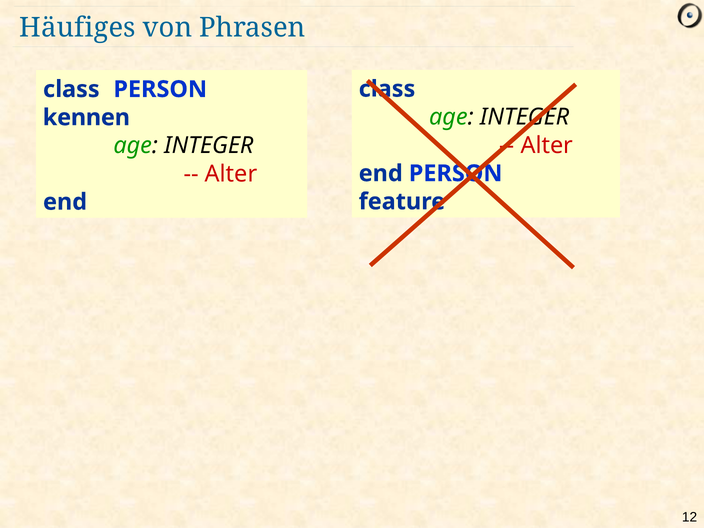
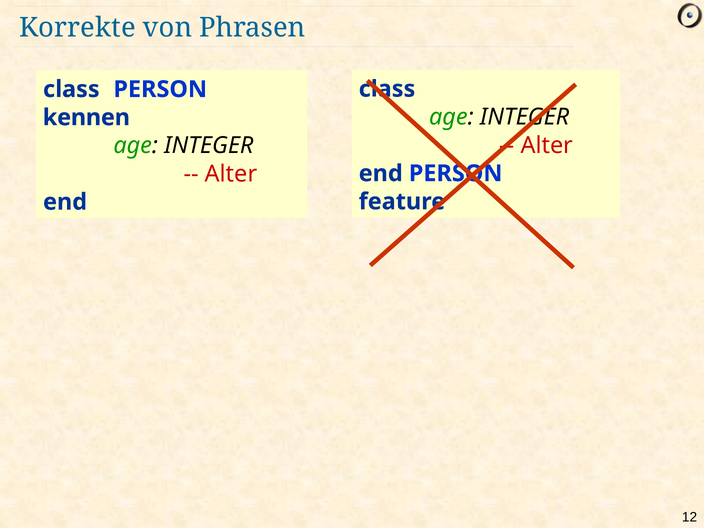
Häufiges: Häufiges -> Korrekte
